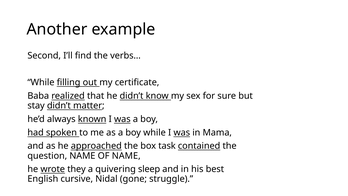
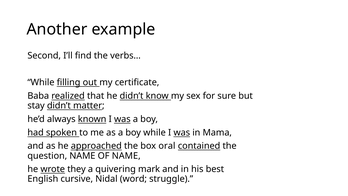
task: task -> oral
sleep: sleep -> mark
gone: gone -> word
